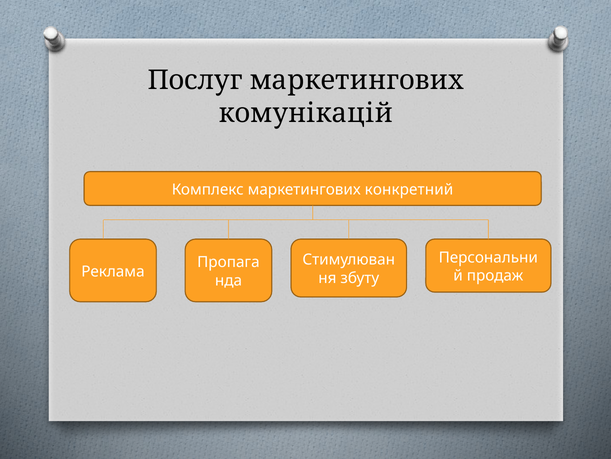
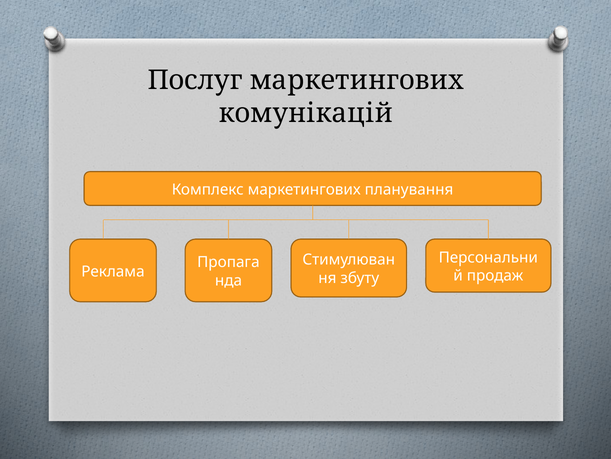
конкретний: конкретний -> планування
